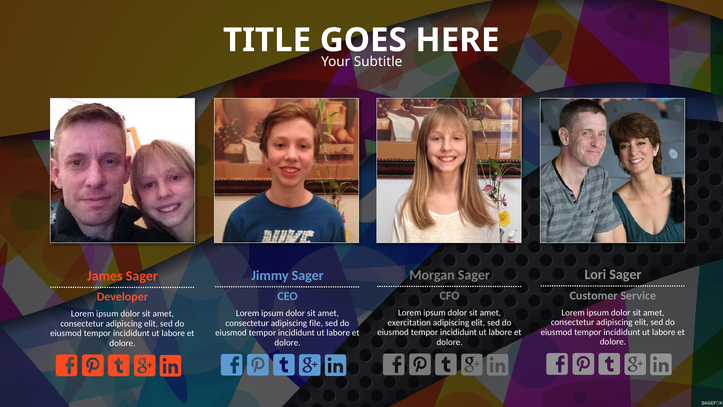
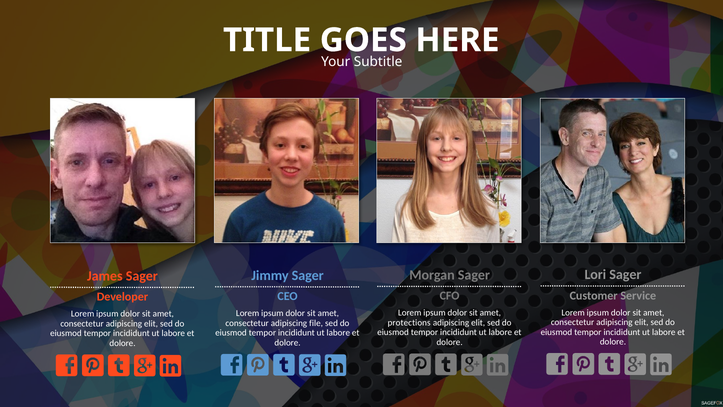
exercitation: exercitation -> protections
